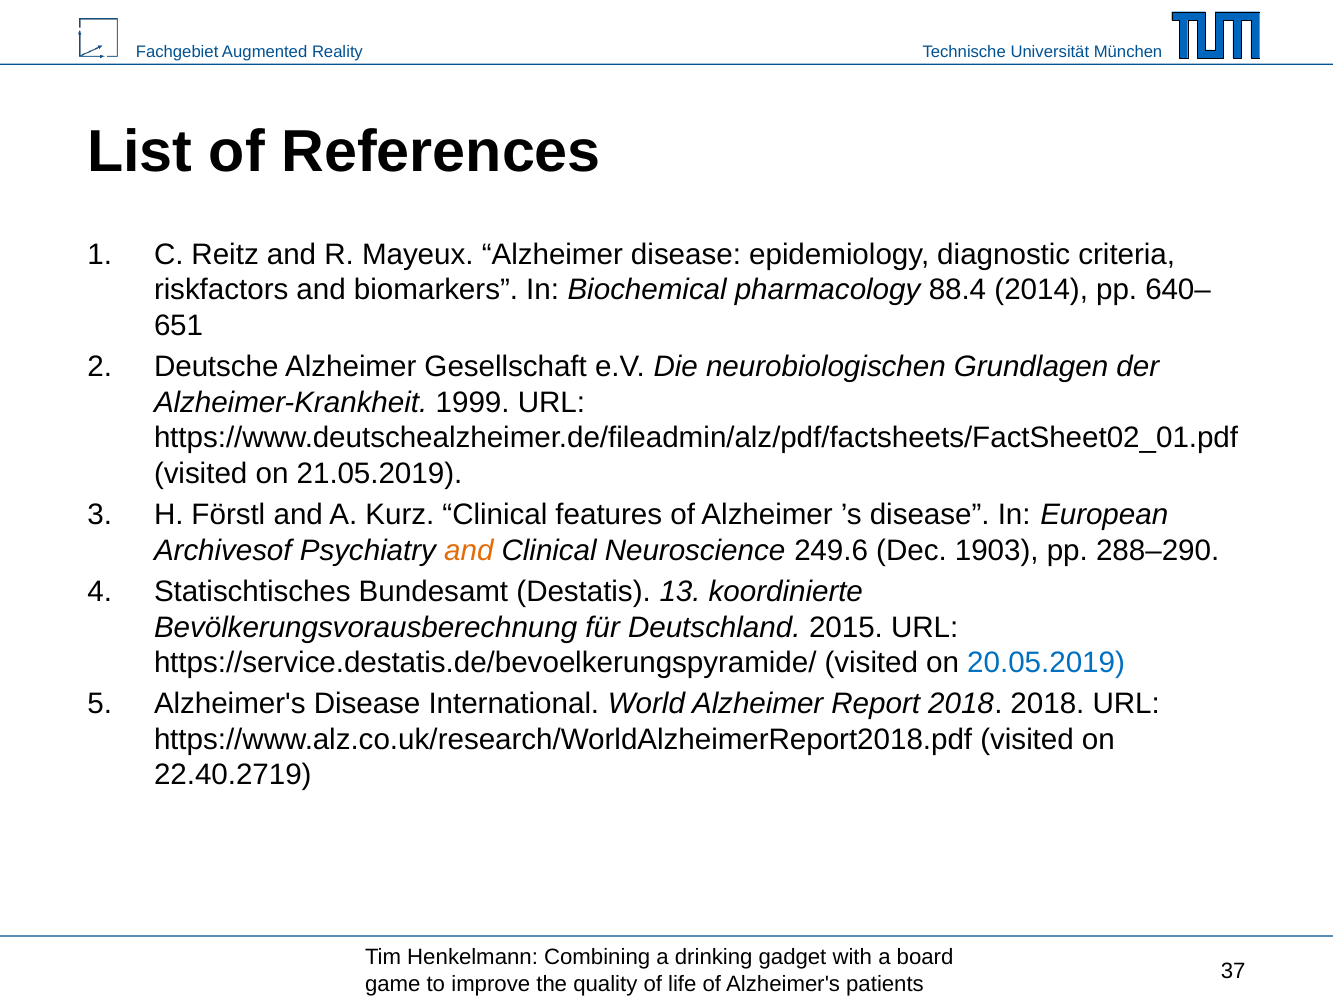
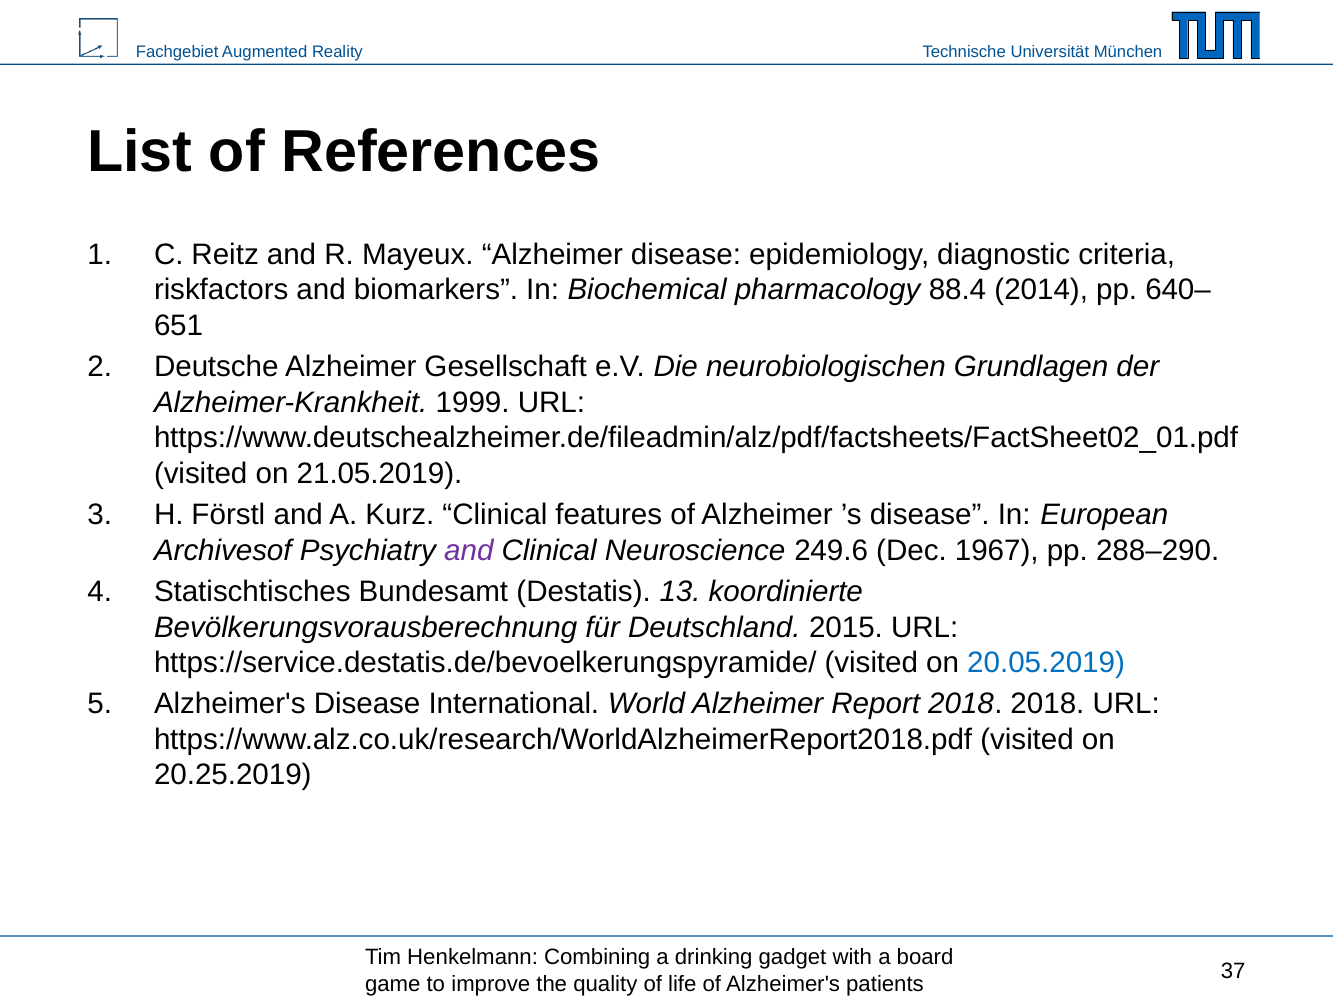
and at (469, 551) colour: orange -> purple
1903: 1903 -> 1967
22.40.2719: 22.40.2719 -> 20.25.2019
